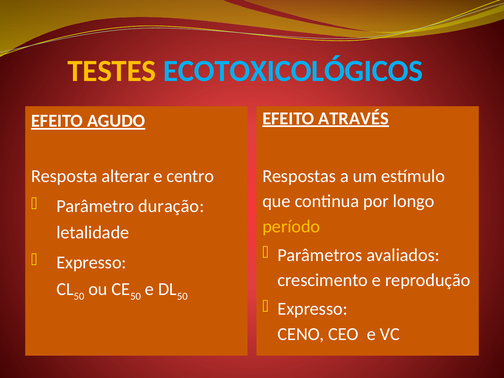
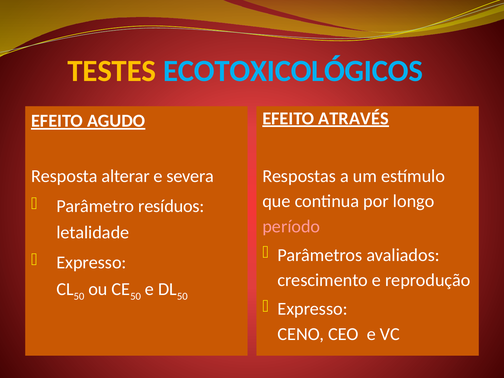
centro: centro -> severa
duração: duração -> resíduos
período colour: yellow -> pink
